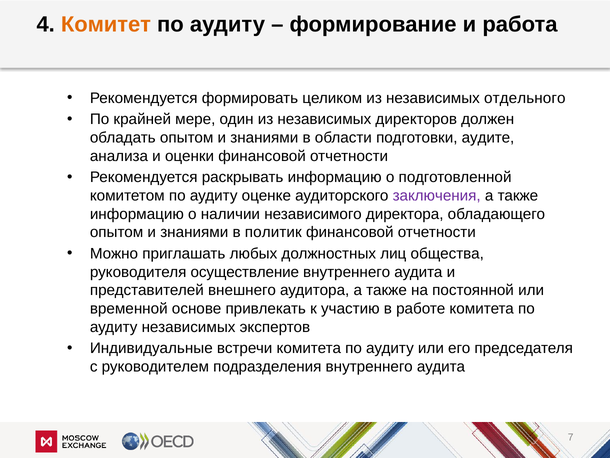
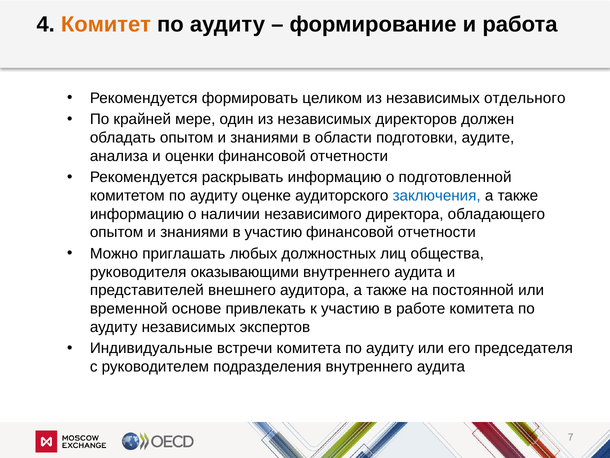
заключения colour: purple -> blue
в политик: политик -> участию
осуществление: осуществление -> оказывающими
